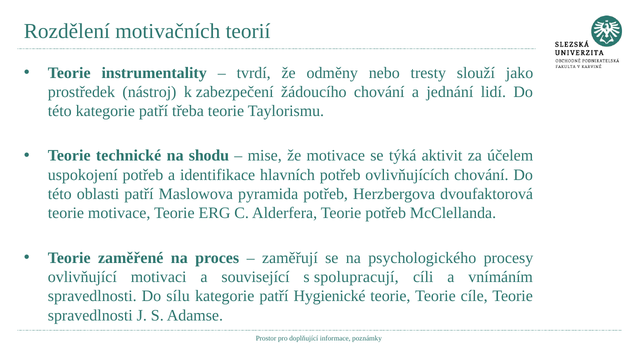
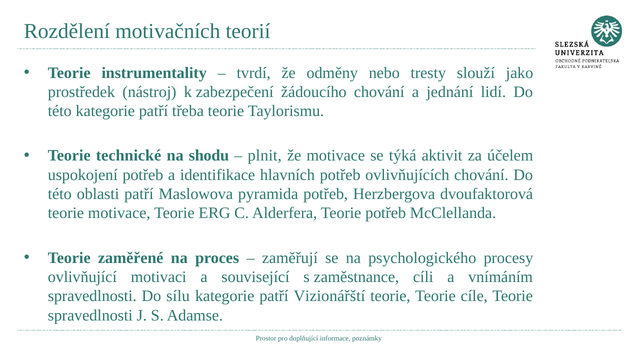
mise: mise -> plnit
spolupracují: spolupracují -> zaměstnance
Hygienické: Hygienické -> Vizionářští
